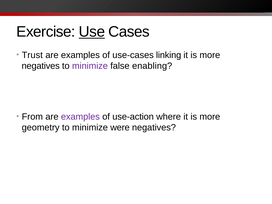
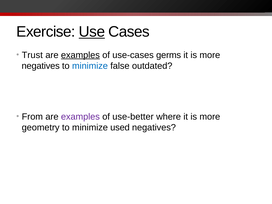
examples at (80, 55) underline: none -> present
linking: linking -> germs
minimize at (90, 66) colour: purple -> blue
enabling: enabling -> outdated
use-action: use-action -> use-better
were: were -> used
